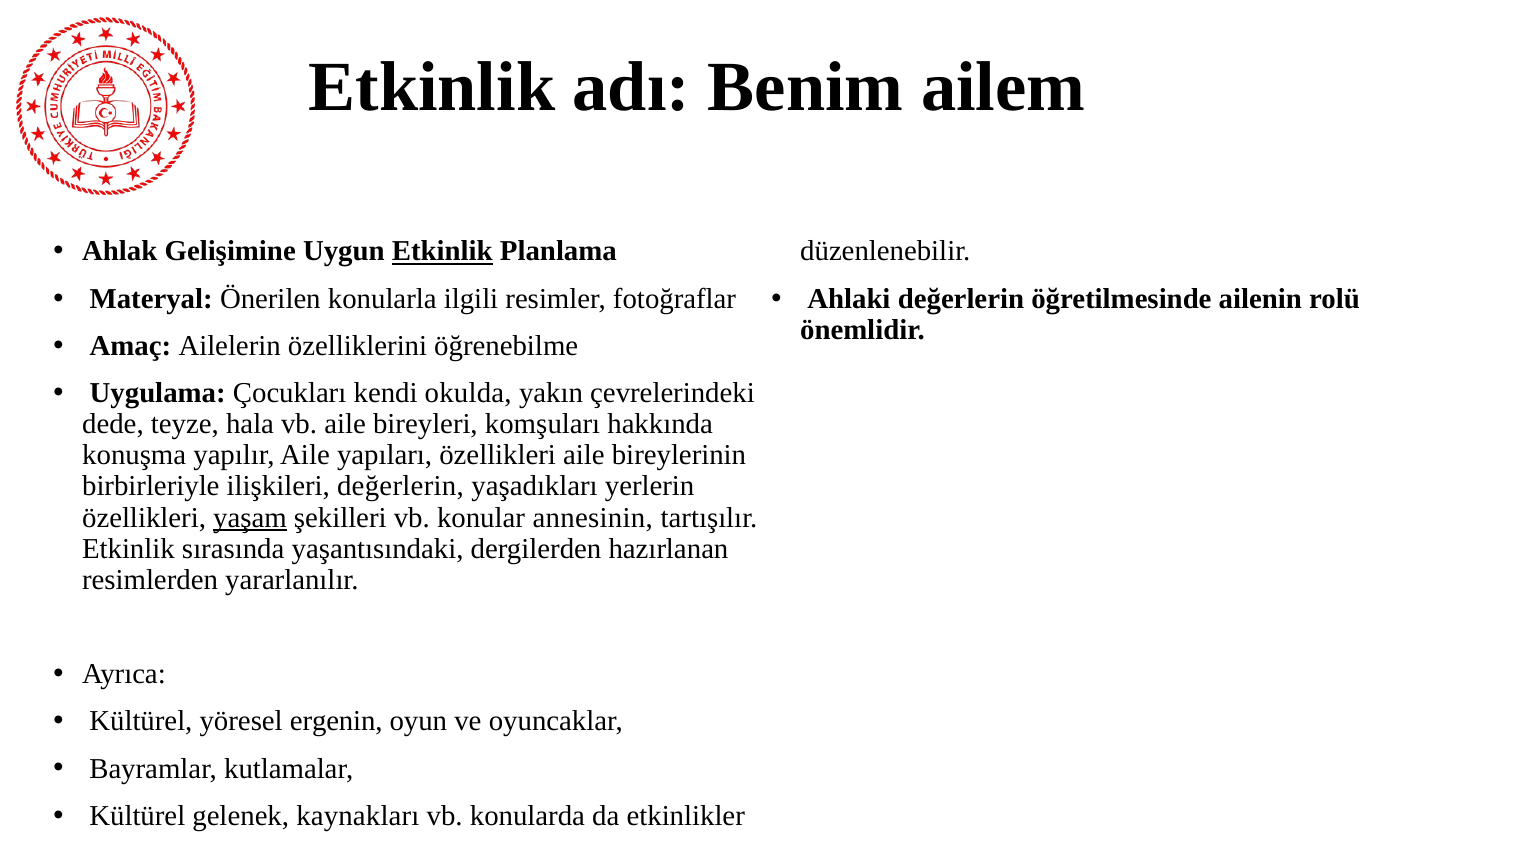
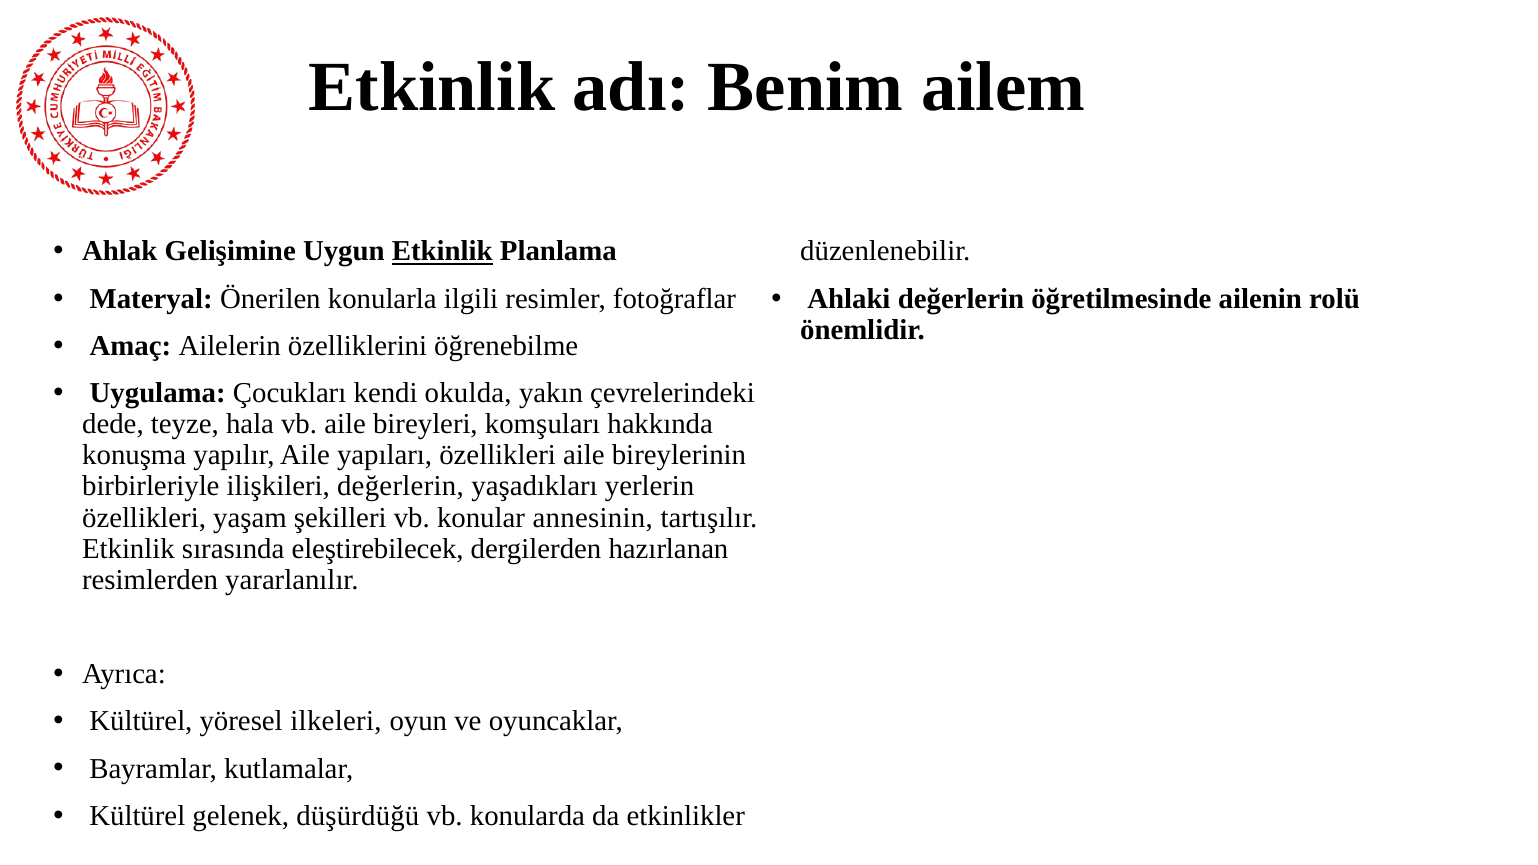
yaşam underline: present -> none
yaşantısındaki: yaşantısındaki -> eleştirebilecek
ergenin: ergenin -> ilkeleri
kaynakları: kaynakları -> düşürdüğü
